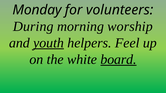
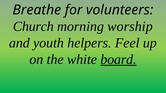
Monday: Monday -> Breathe
During: During -> Church
youth underline: present -> none
